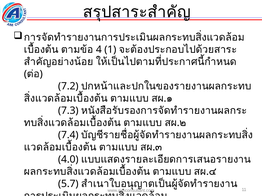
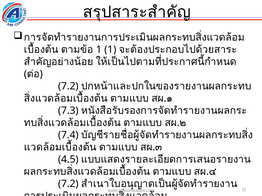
4 at (99, 50): 4 -> 1
4.0: 4.0 -> 4.5
5.7 at (68, 184): 5.7 -> 7.2
